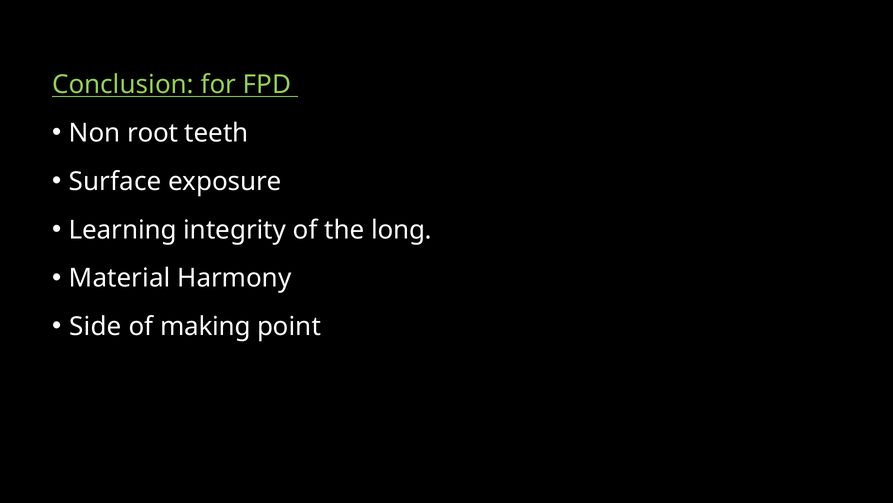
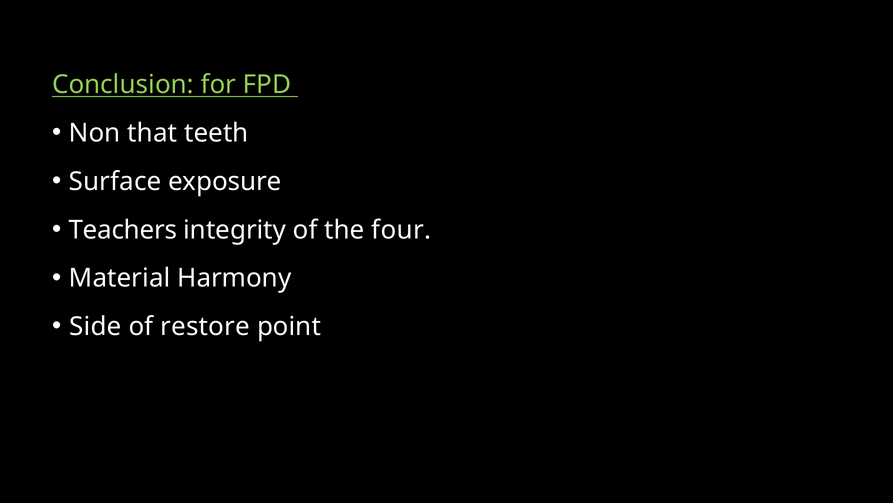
root: root -> that
Learning: Learning -> Teachers
long: long -> four
making: making -> restore
